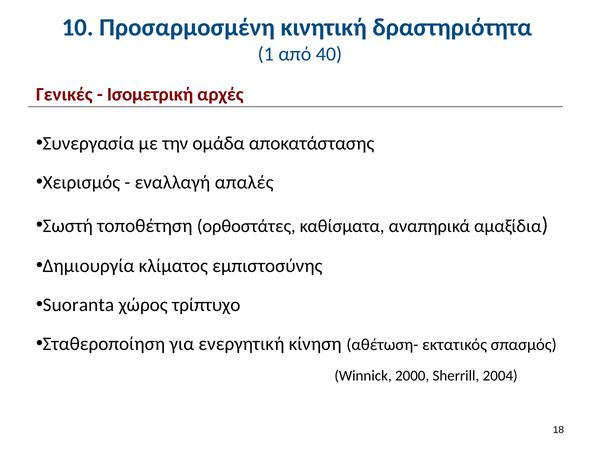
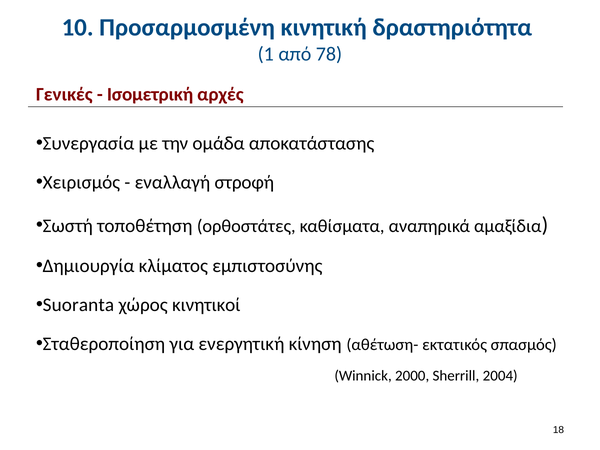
40: 40 -> 78
απαλές: απαλές -> στροφή
τρίπτυχο: τρίπτυχο -> κινητικοί
